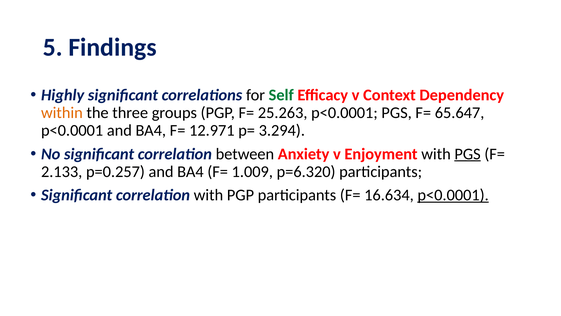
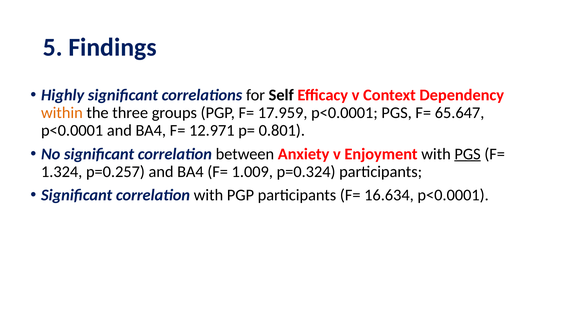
Self colour: green -> black
25.263: 25.263 -> 17.959
3.294: 3.294 -> 0.801
2.133: 2.133 -> 1.324
p=6.320: p=6.320 -> p=0.324
p<0.0001 at (453, 195) underline: present -> none
